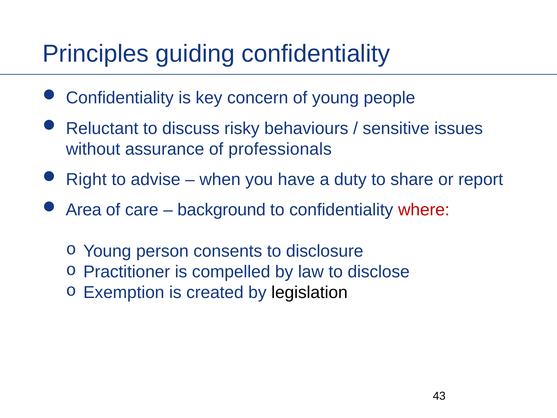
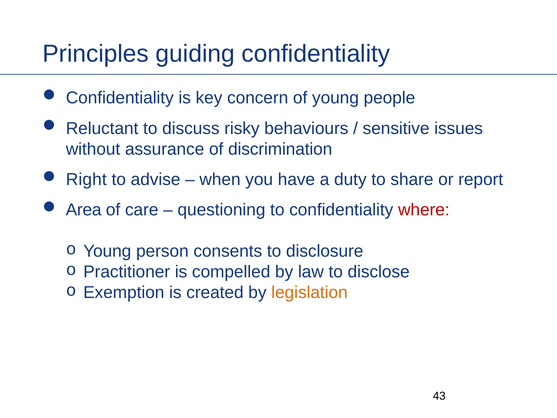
professionals: professionals -> discrimination
background: background -> questioning
legislation colour: black -> orange
